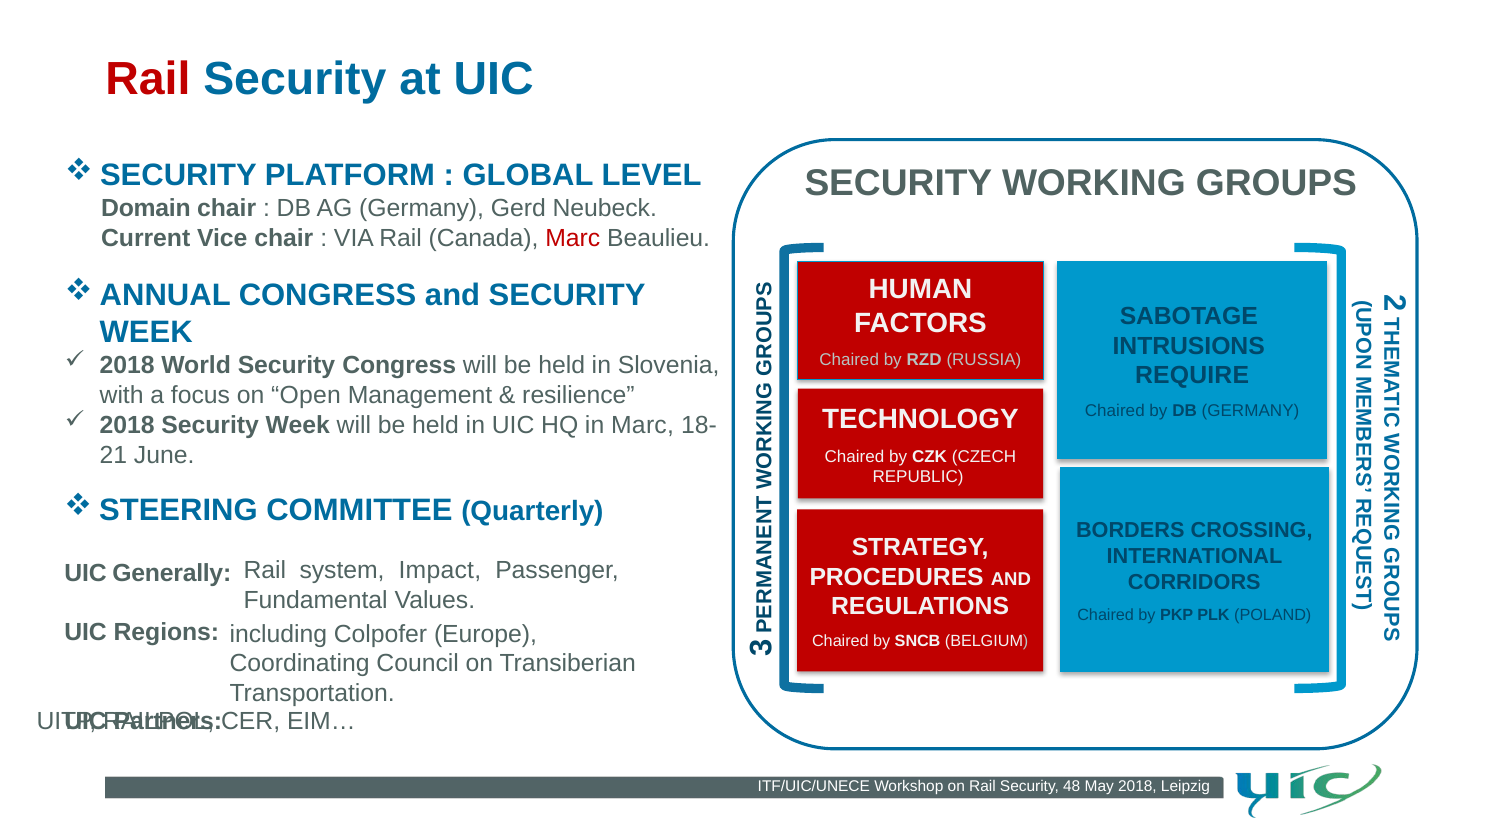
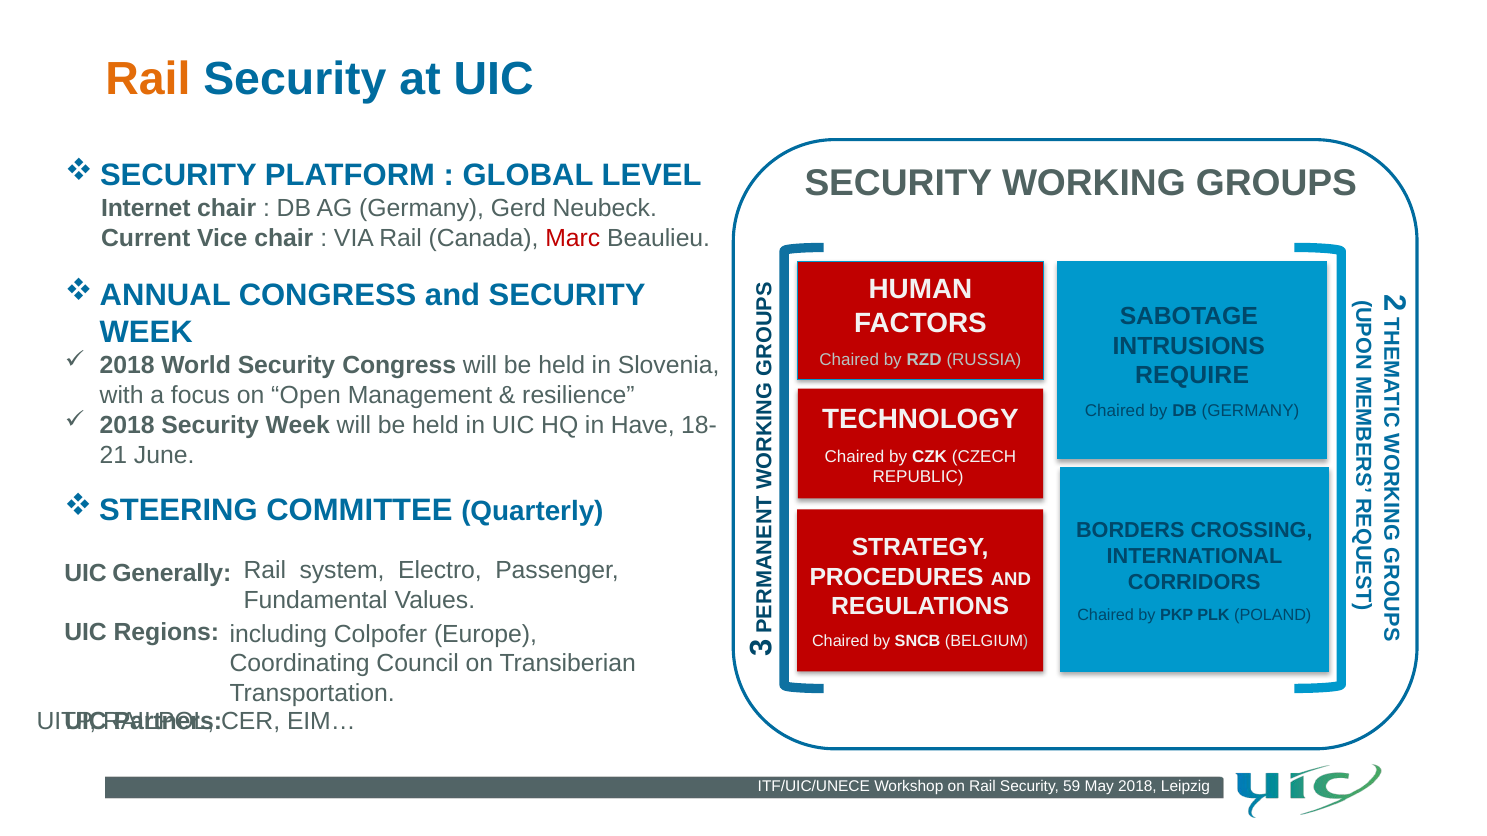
Rail at (148, 79) colour: red -> orange
Domain: Domain -> Internet
in Marc: Marc -> Have
Impact: Impact -> Electro
48: 48 -> 59
